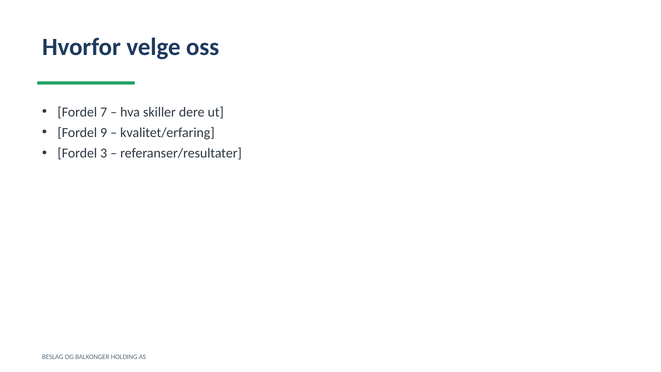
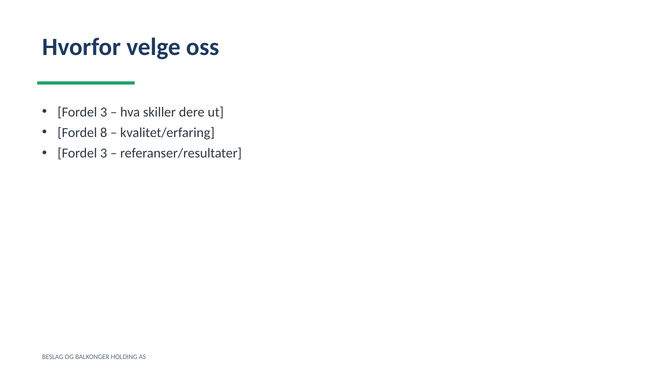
7 at (104, 112): 7 -> 3
9: 9 -> 8
